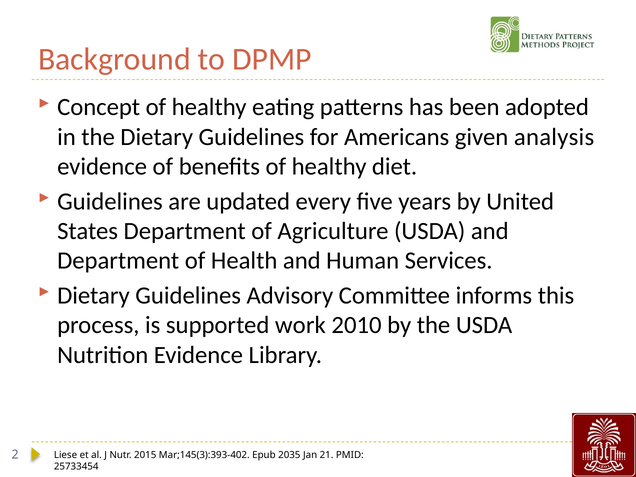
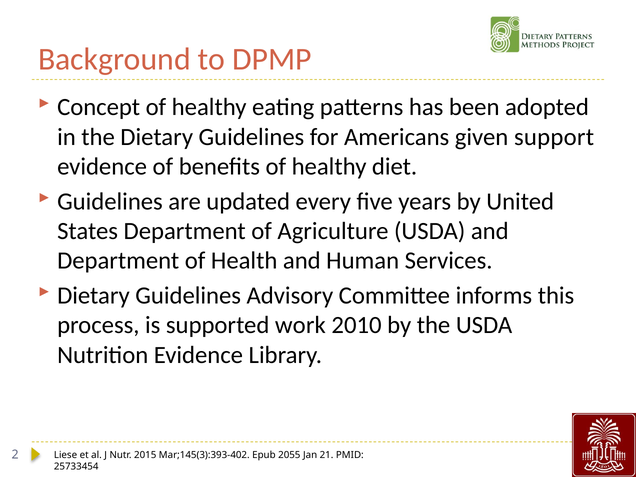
analysis: analysis -> support
2035: 2035 -> 2055
